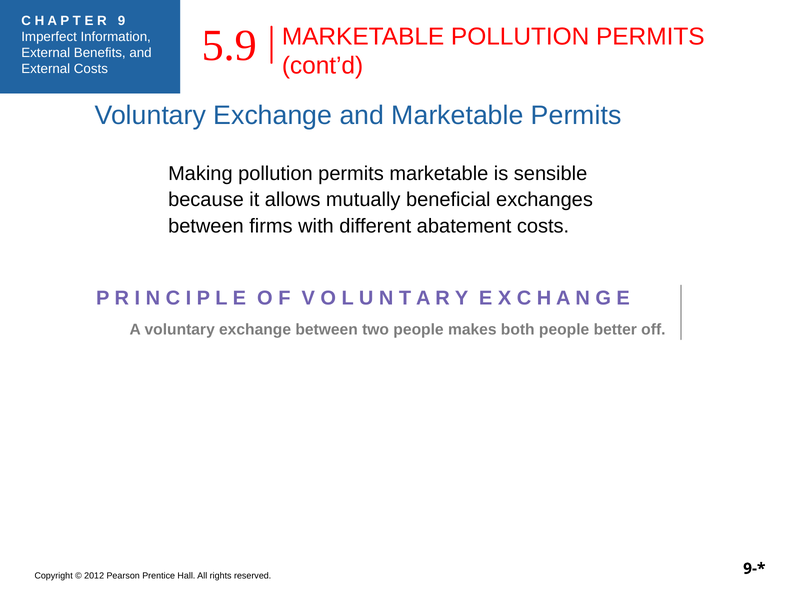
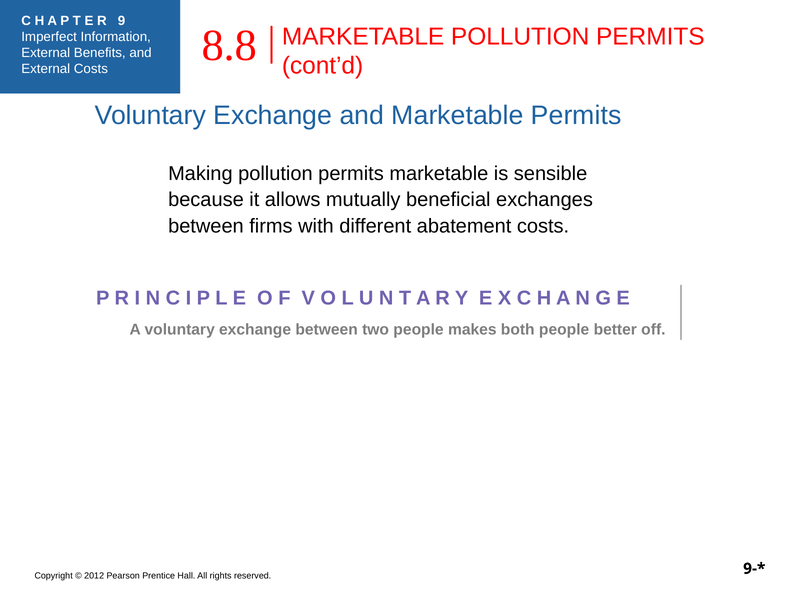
5.9: 5.9 -> 8.8
